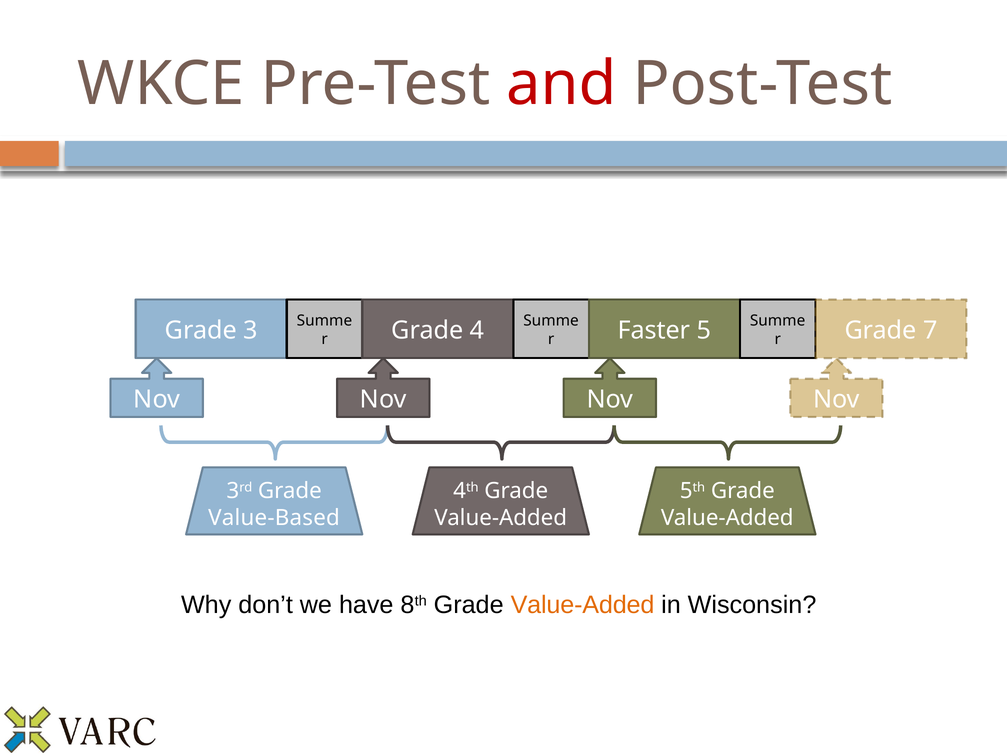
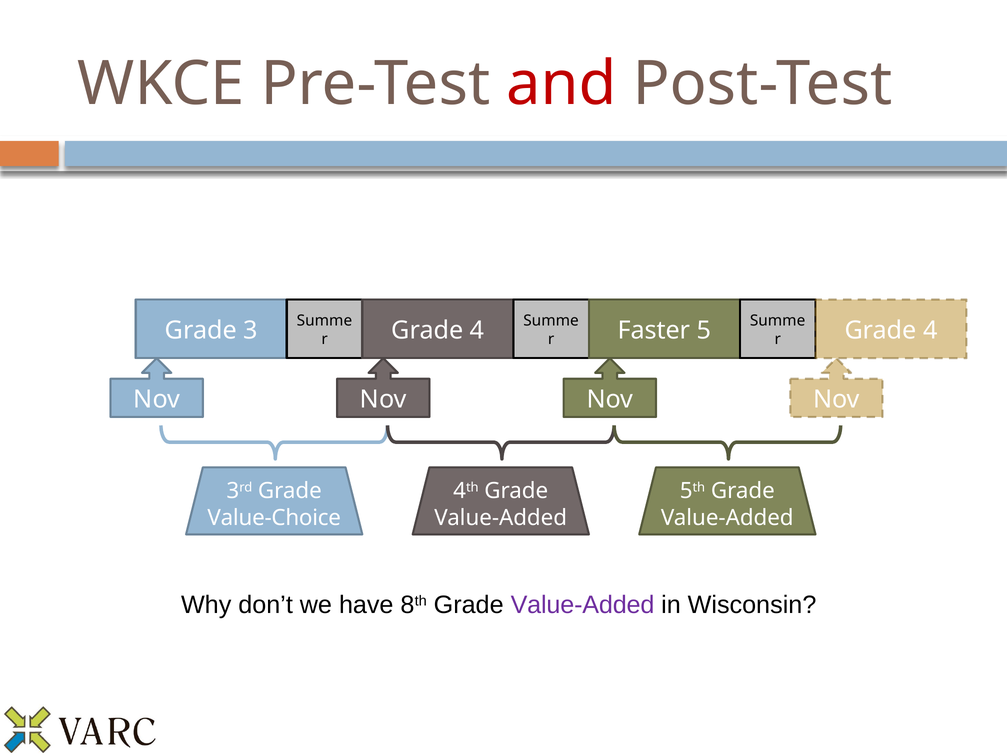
7 at (930, 331): 7 -> 4
Value-Based: Value-Based -> Value-Choice
Value-Added at (583, 605) colour: orange -> purple
